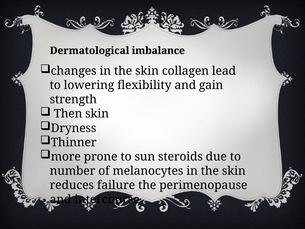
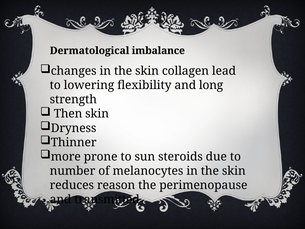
gain: gain -> long
failure: failure -> reason
intercourse: intercourse -> transmitted
